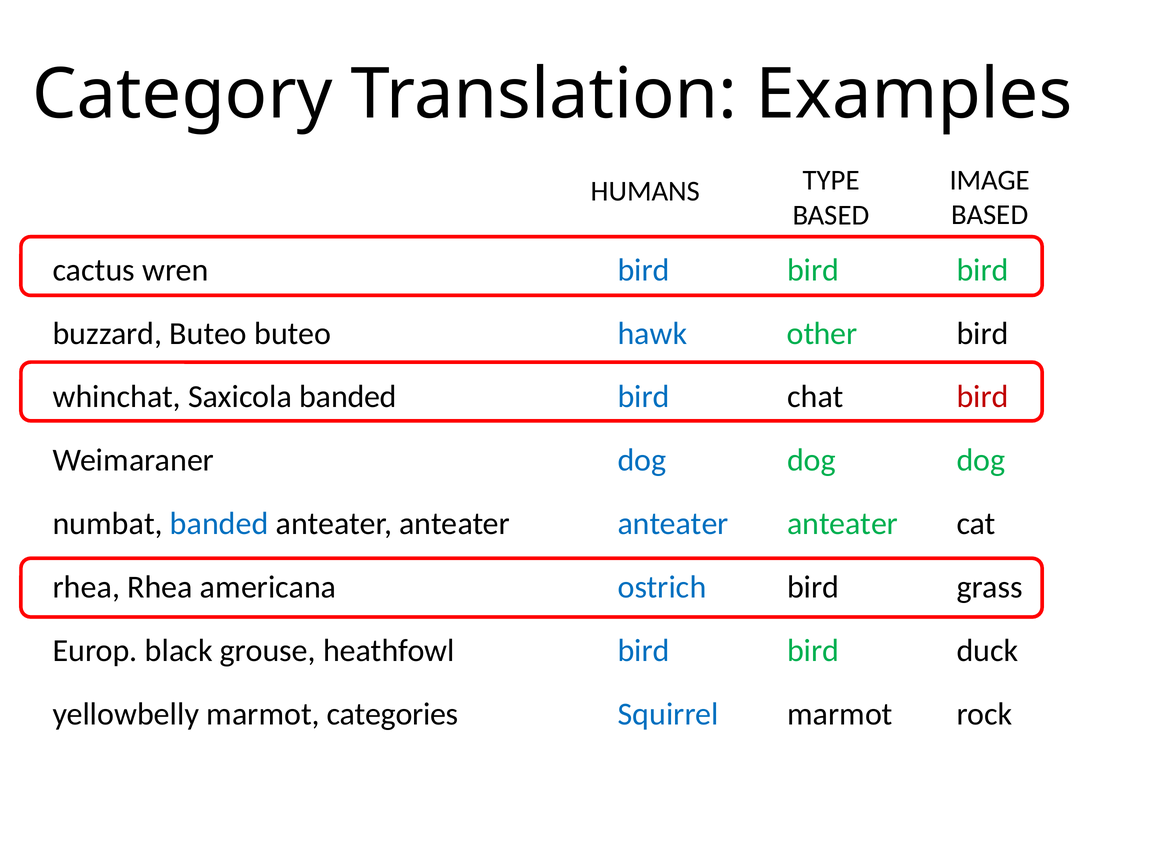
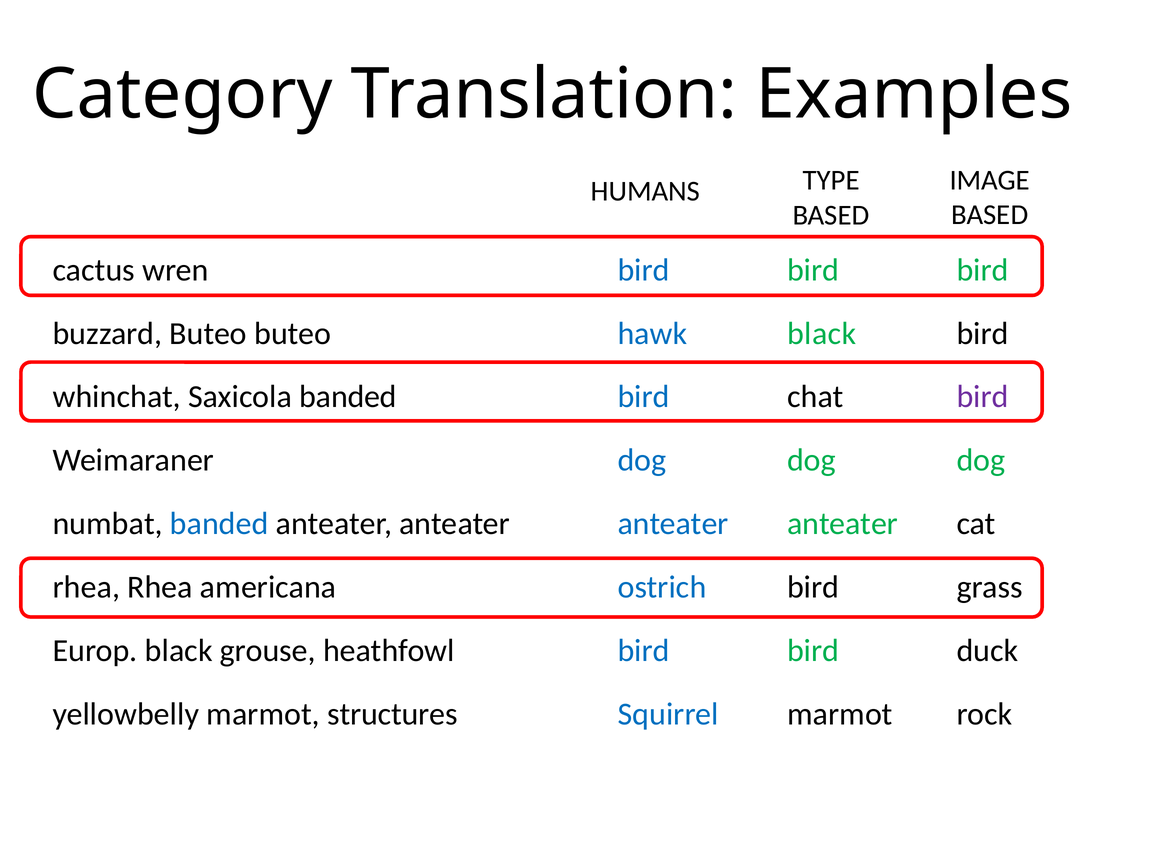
hawk other: other -> black
bird at (983, 397) colour: red -> purple
categories: categories -> structures
